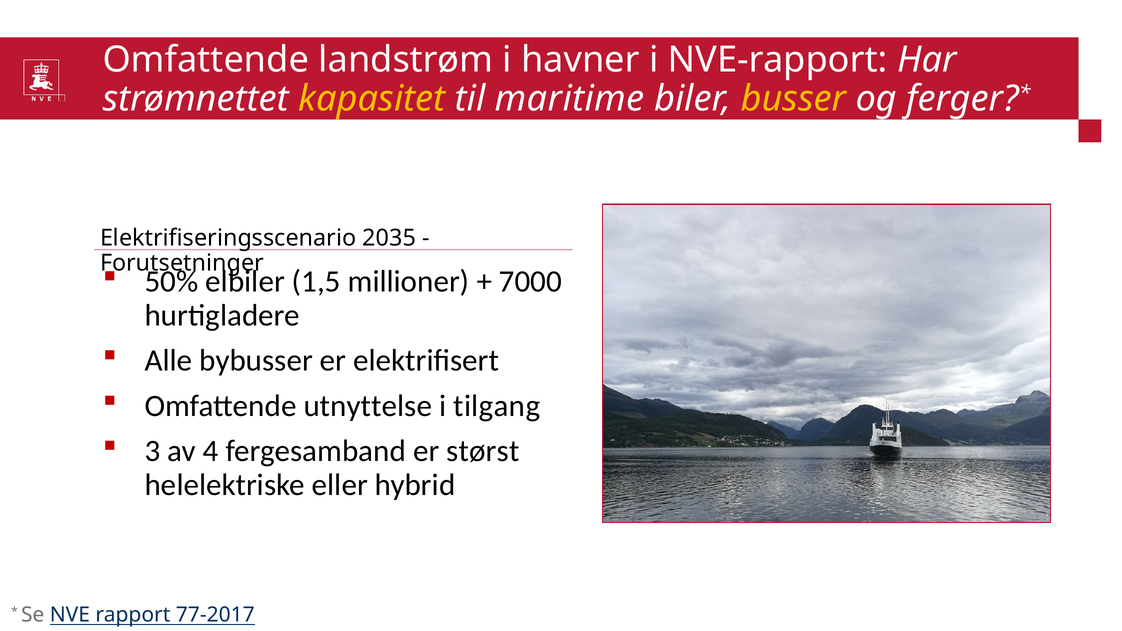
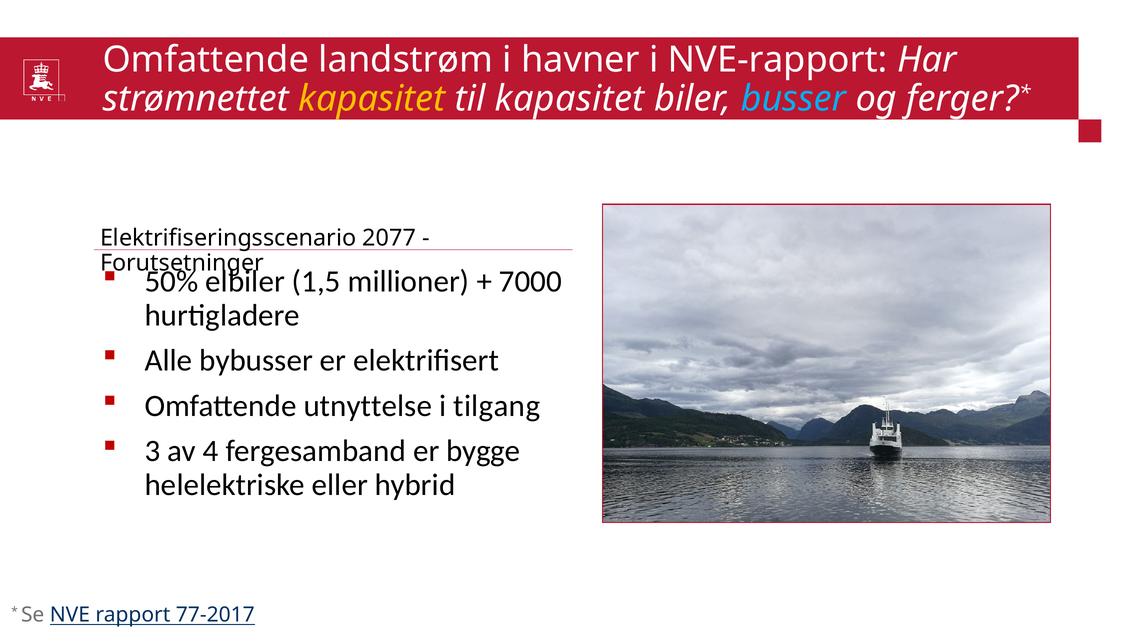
til maritime: maritime -> kapasitet
busser colour: yellow -> light blue
2035: 2035 -> 2077
størst: størst -> bygge
